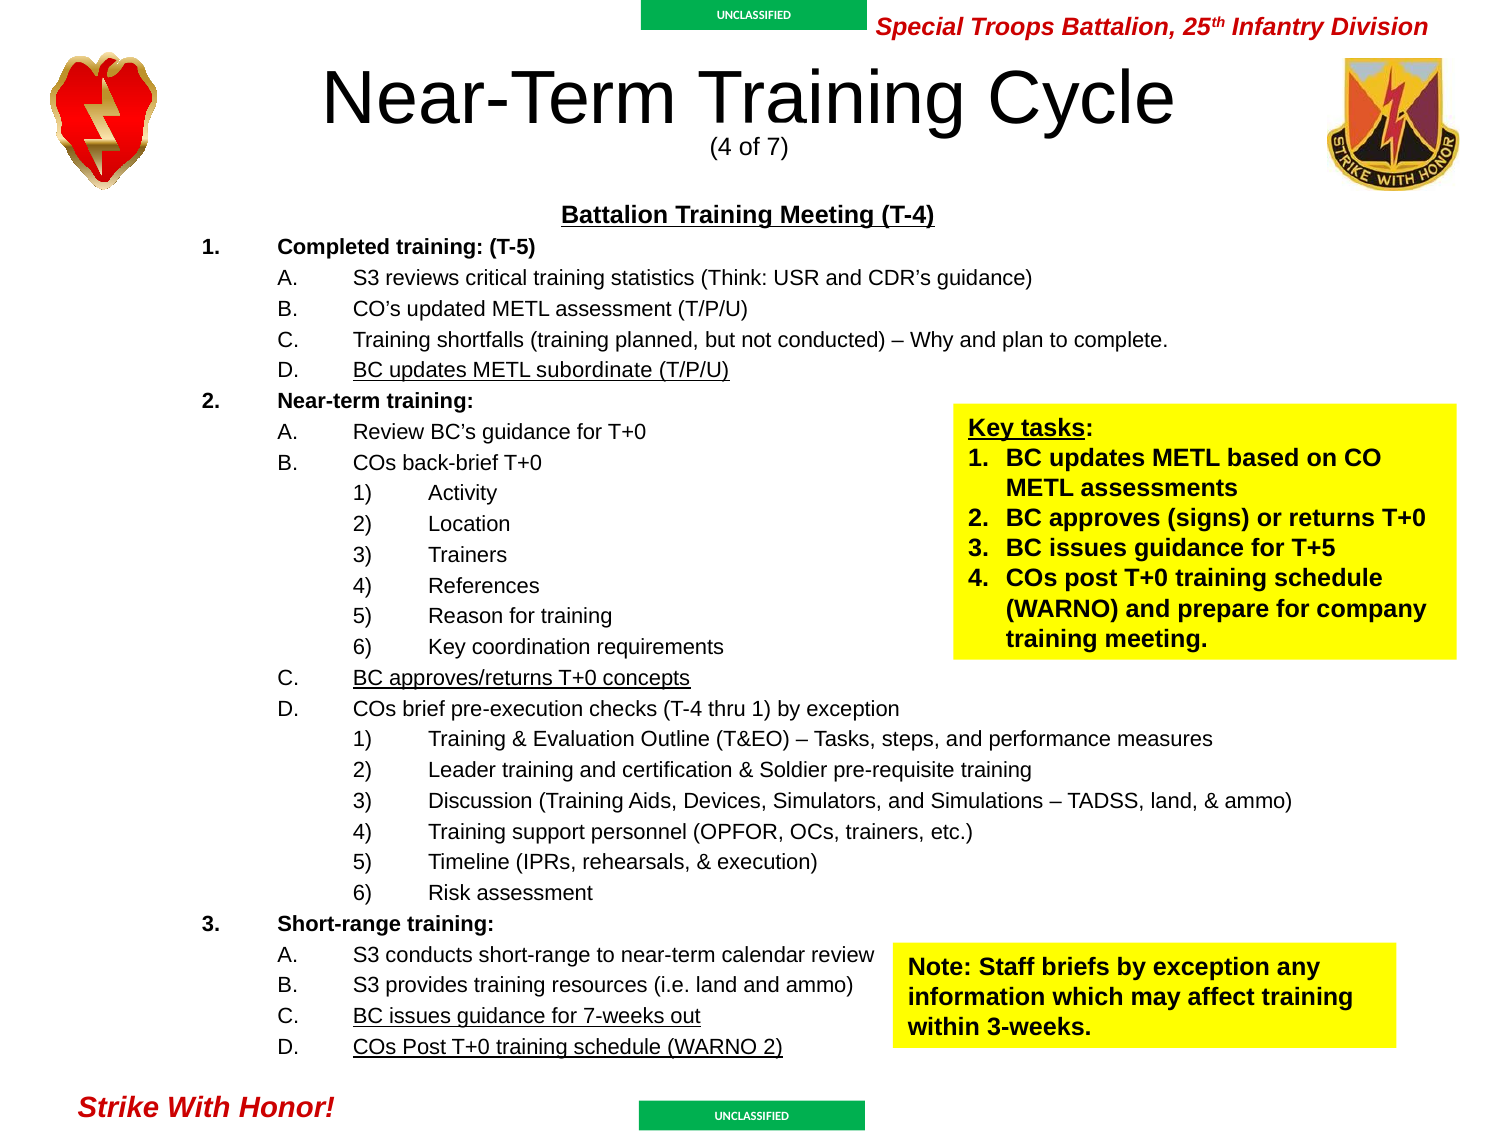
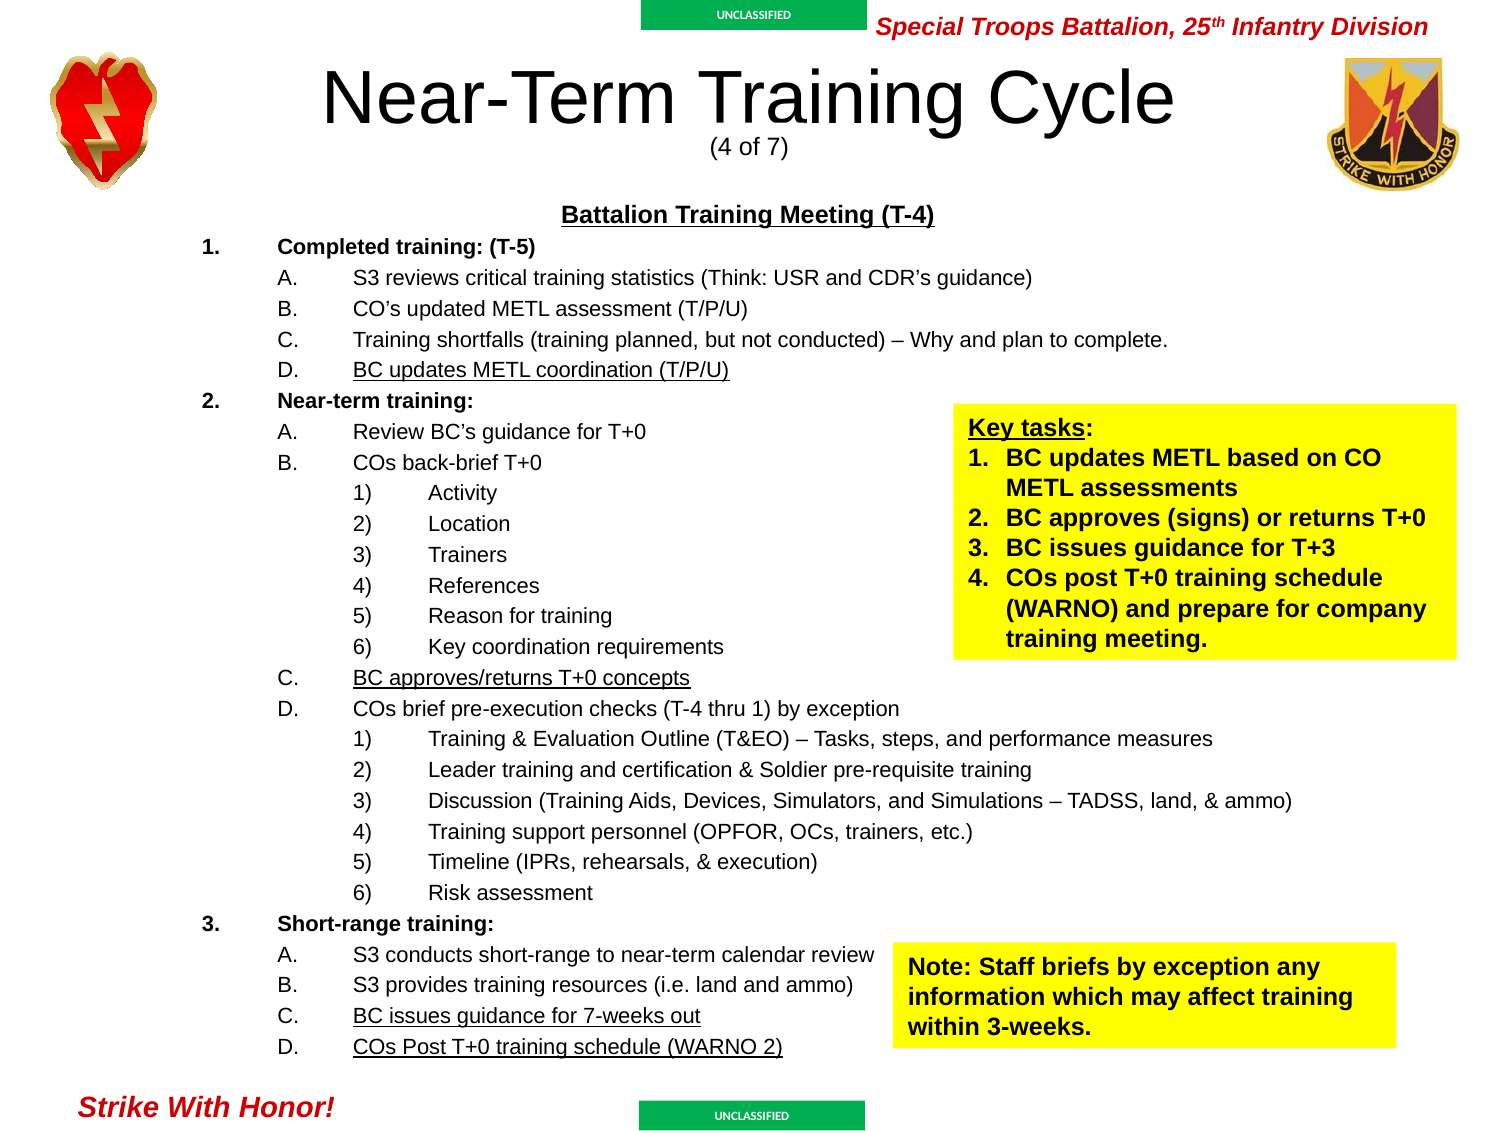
METL subordinate: subordinate -> coordination
T+5: T+5 -> T+3
